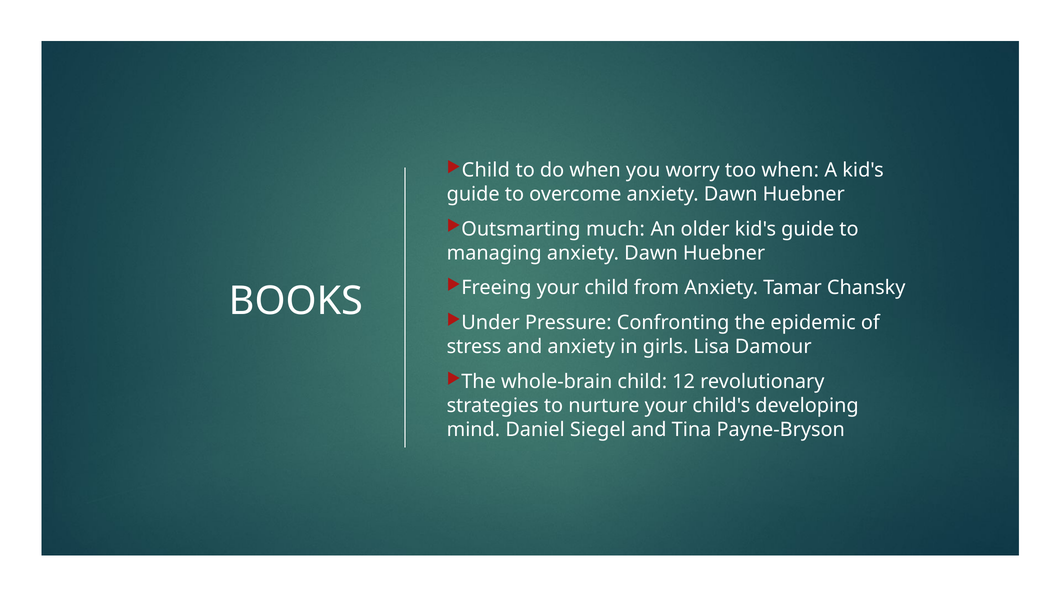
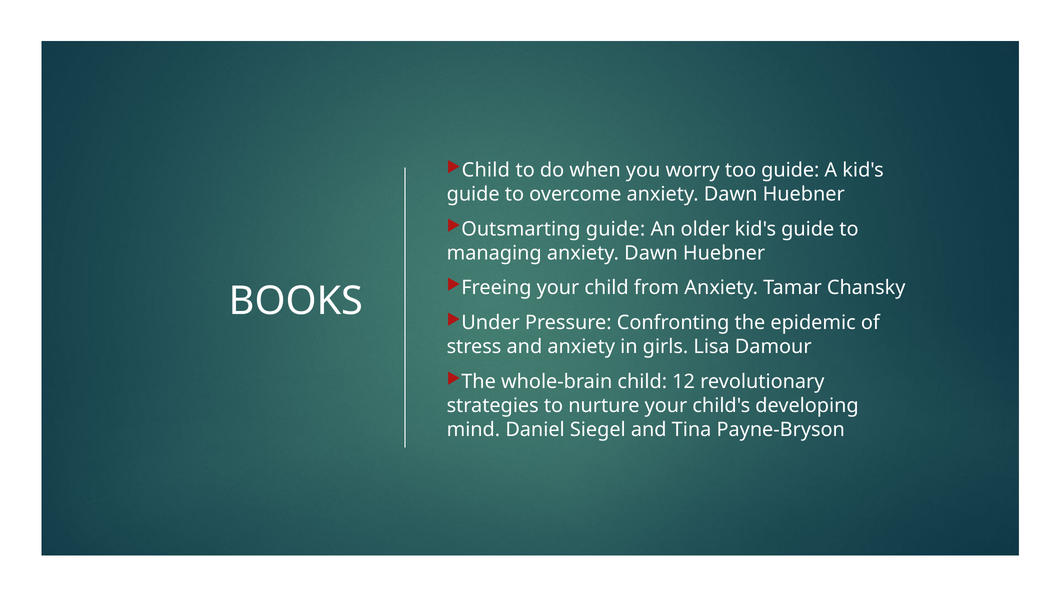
too when: when -> guide
Outsmarting much: much -> guide
